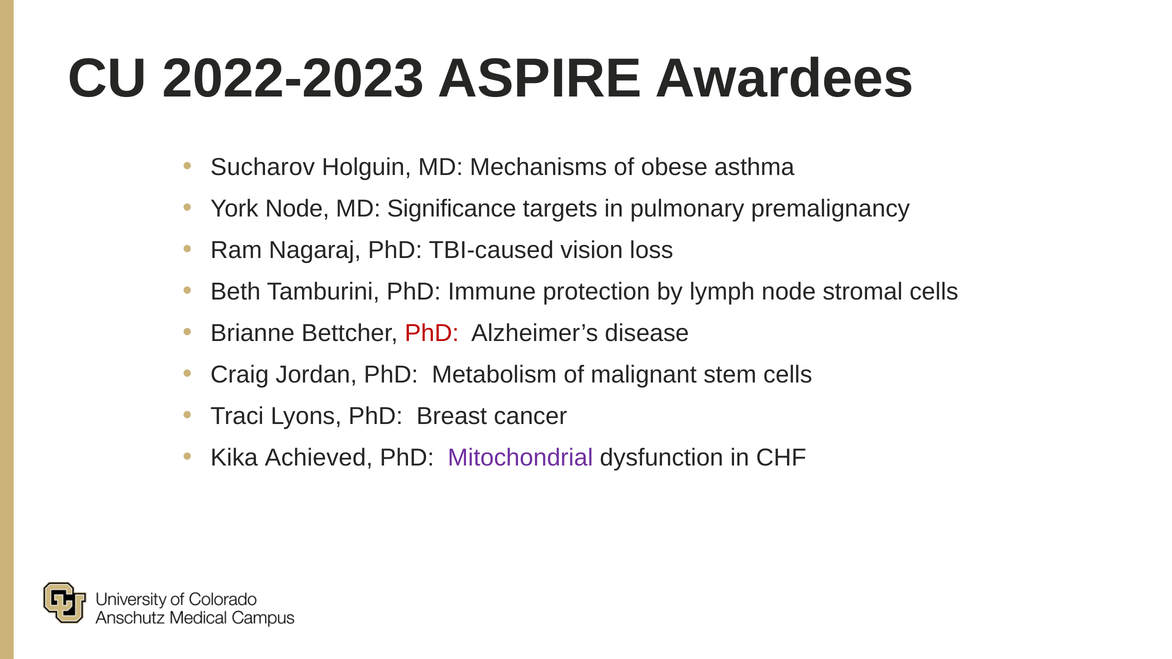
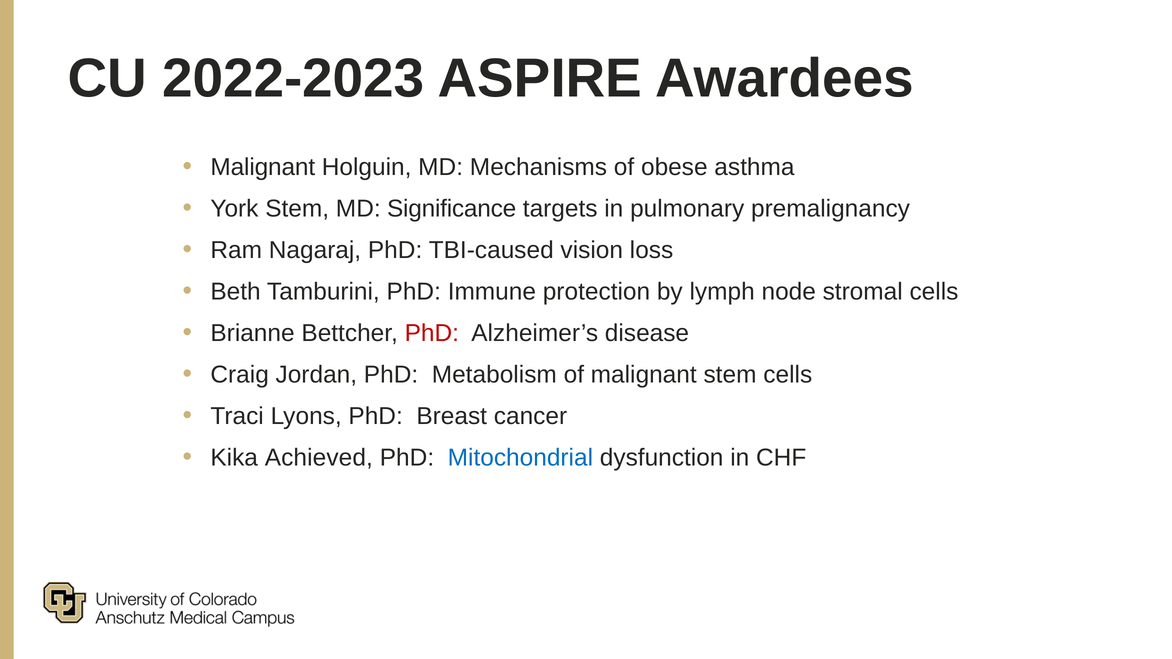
Sucharov at (263, 167): Sucharov -> Malignant
York Node: Node -> Stem
Mitochondrial colour: purple -> blue
